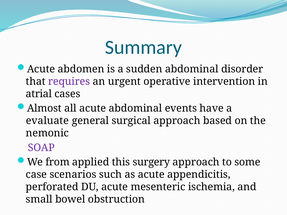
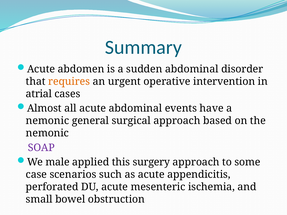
requires colour: purple -> orange
evaluate at (47, 121): evaluate -> nemonic
from: from -> male
